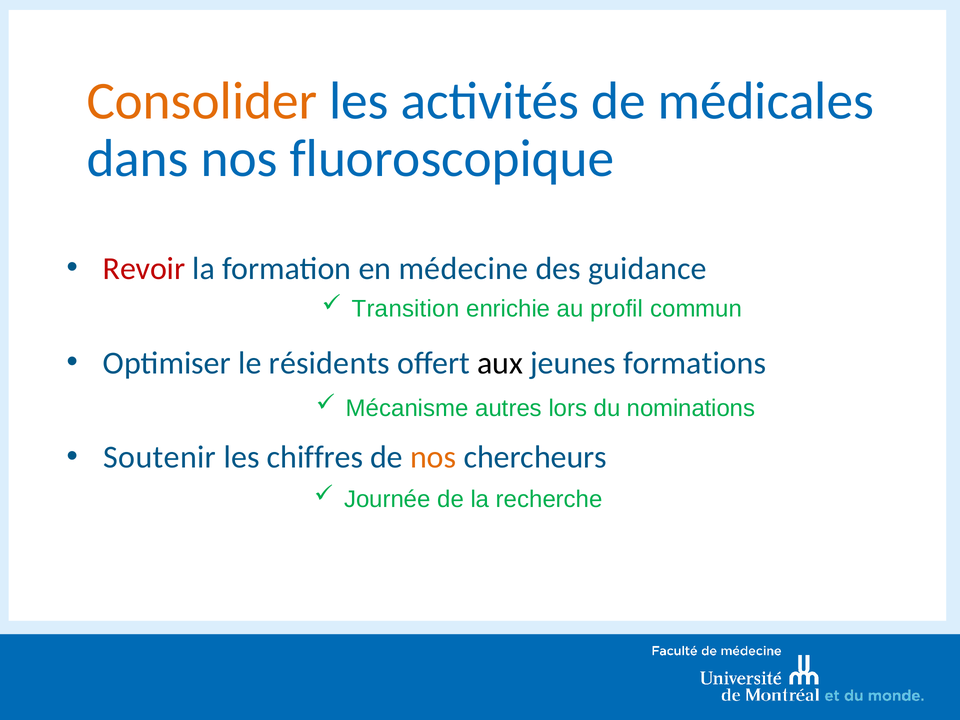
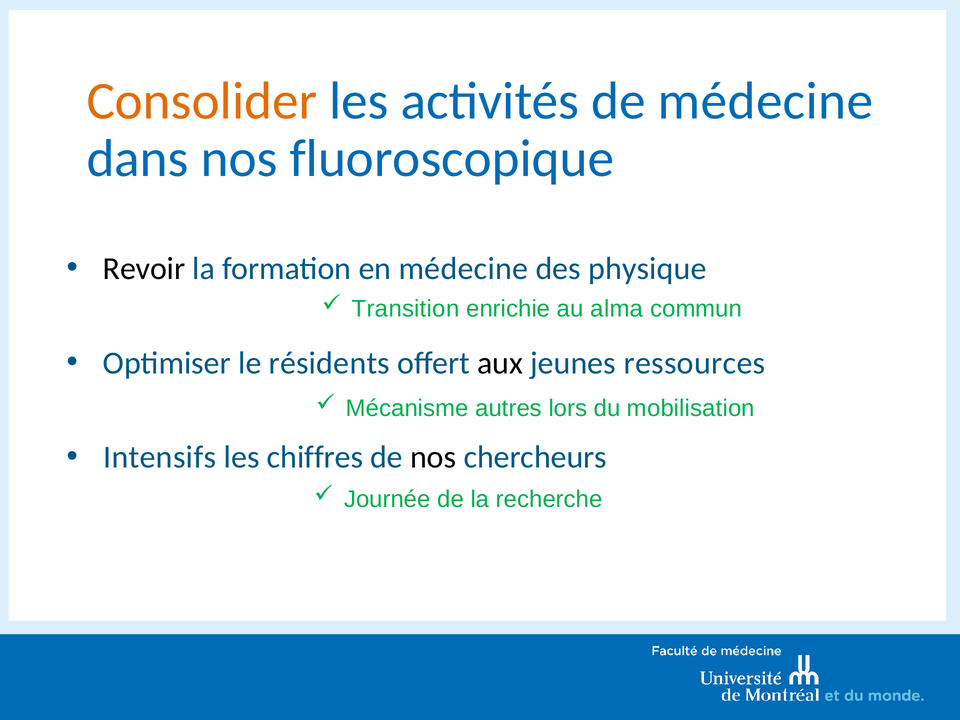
de médicales: médicales -> médecine
Revoir colour: red -> black
guidance: guidance -> physique
profil: profil -> alma
formations: formations -> ressources
nominations: nominations -> mobilisation
Soutenir: Soutenir -> Intensifs
nos at (433, 457) colour: orange -> black
